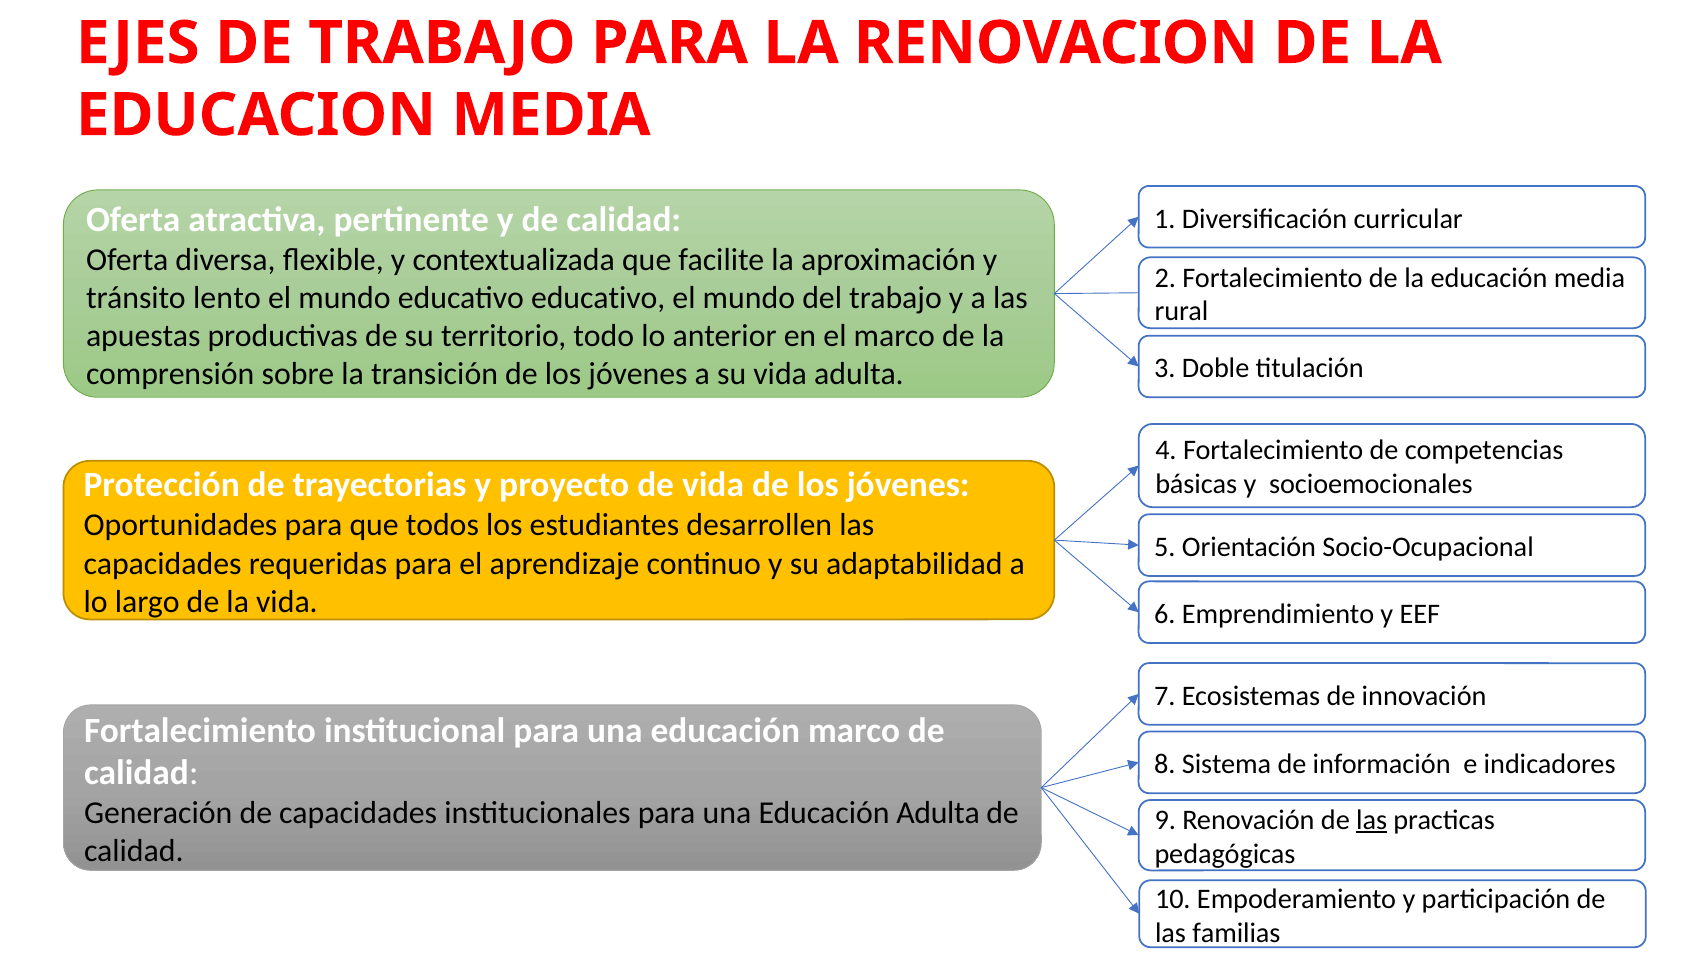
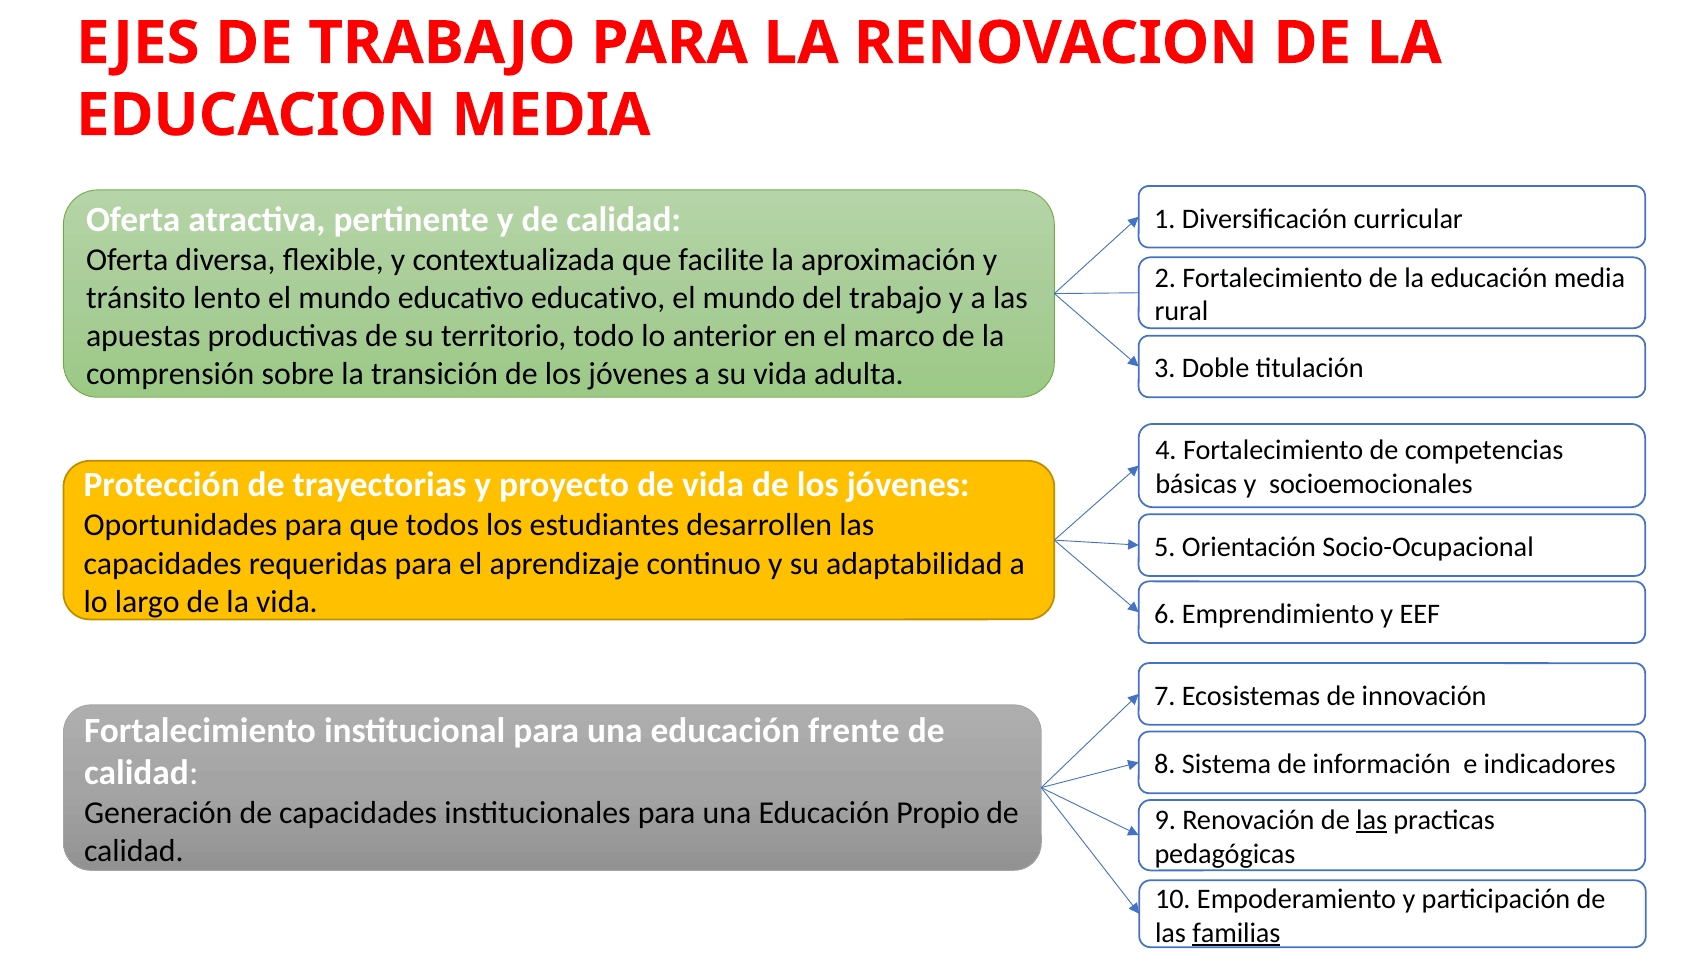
educación marco: marco -> frente
Educación Adulta: Adulta -> Propio
familias underline: none -> present
